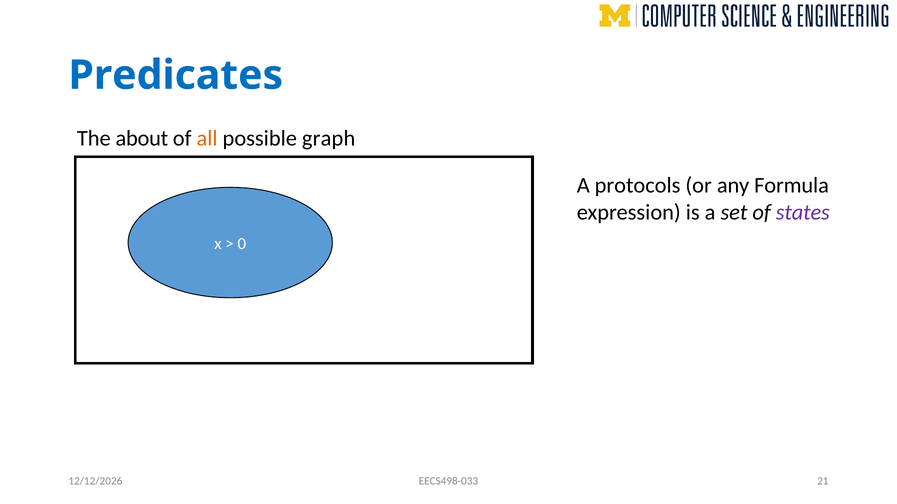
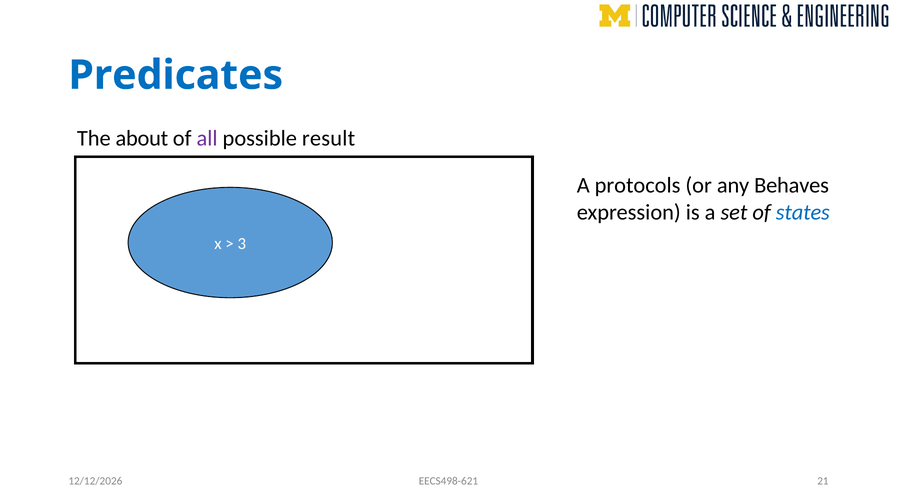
all colour: orange -> purple
graph: graph -> result
Formula: Formula -> Behaves
states colour: purple -> blue
0: 0 -> 3
EECS498-033: EECS498-033 -> EECS498-621
